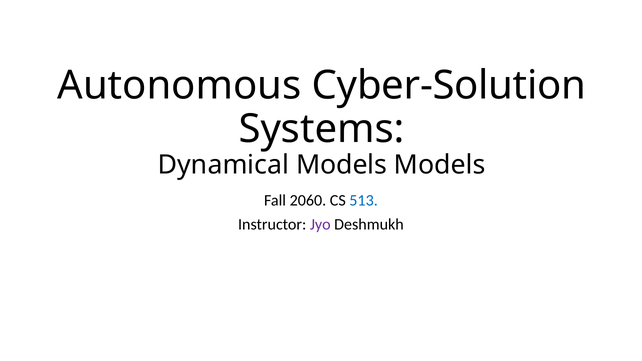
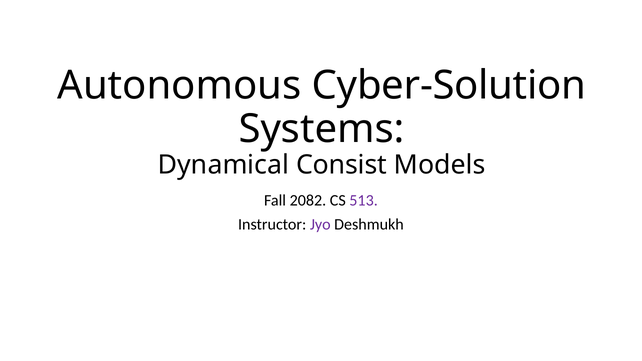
Dynamical Models: Models -> Consist
2060: 2060 -> 2082
513 colour: blue -> purple
